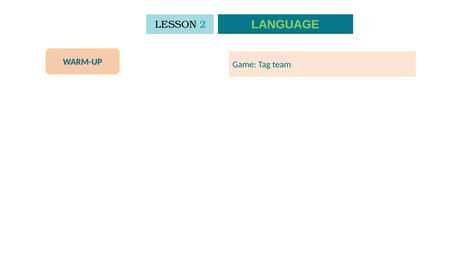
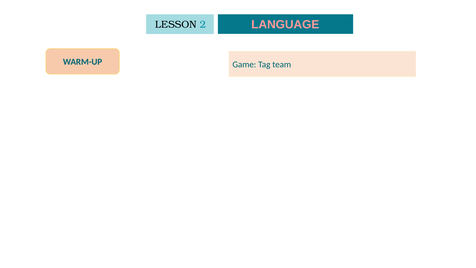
LANGUAGE colour: light green -> pink
